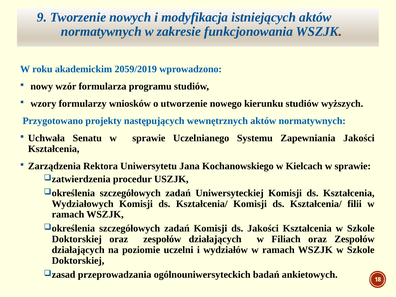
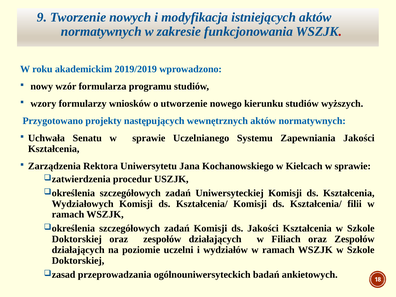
2059/2019: 2059/2019 -> 2019/2019
